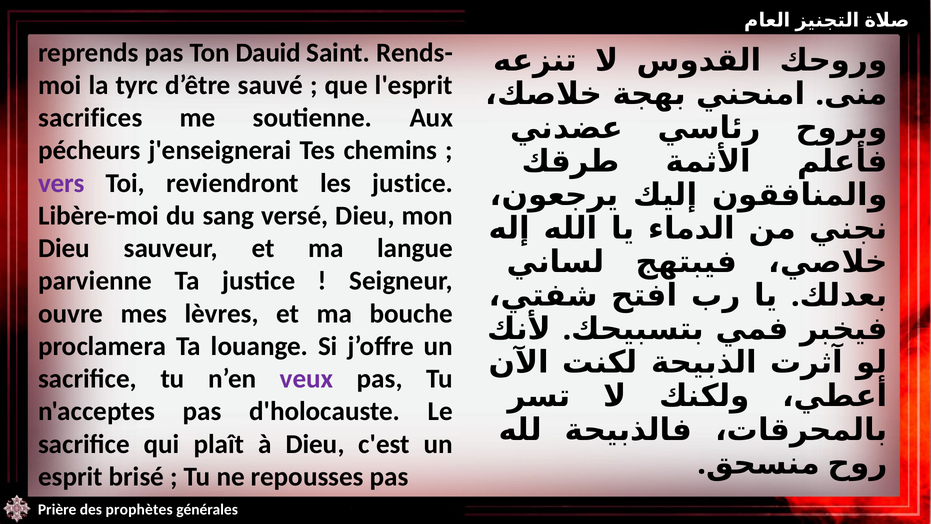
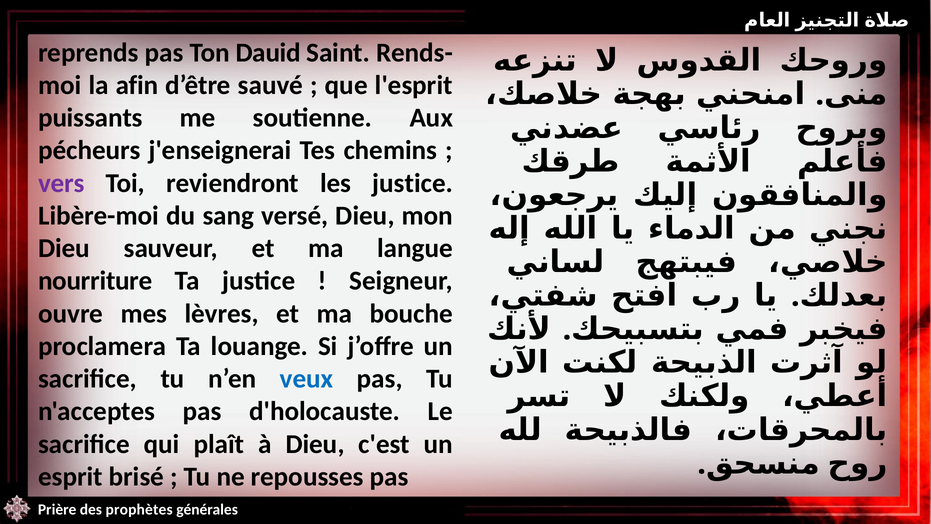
tyrc: tyrc -> afin
sacrifices: sacrifices -> puissants
parvienne: parvienne -> nourriture
veux colour: purple -> blue
